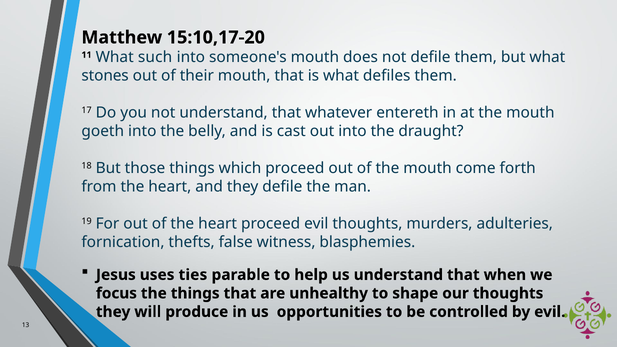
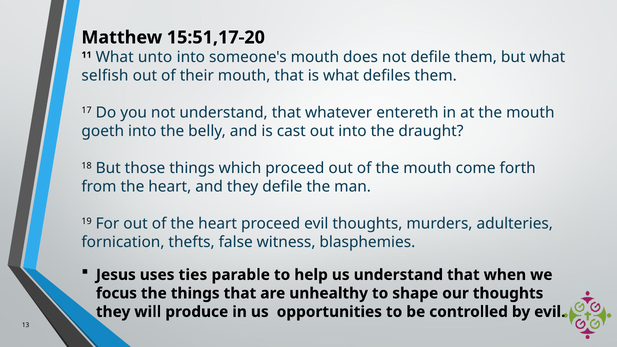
15:10,17-20: 15:10,17-20 -> 15:51,17-20
such: such -> unto
stones: stones -> selfish
